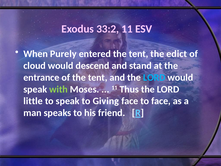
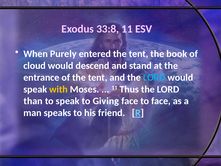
33:2: 33:2 -> 33:8
edict: edict -> book
with colour: light green -> yellow
little: little -> than
